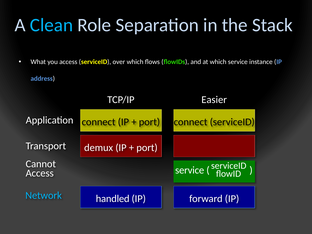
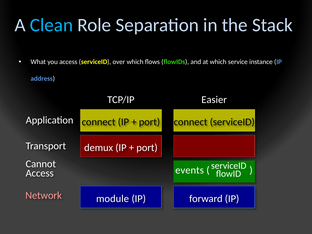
service at (190, 170): service -> events
Network colour: light blue -> pink
handled: handled -> module
